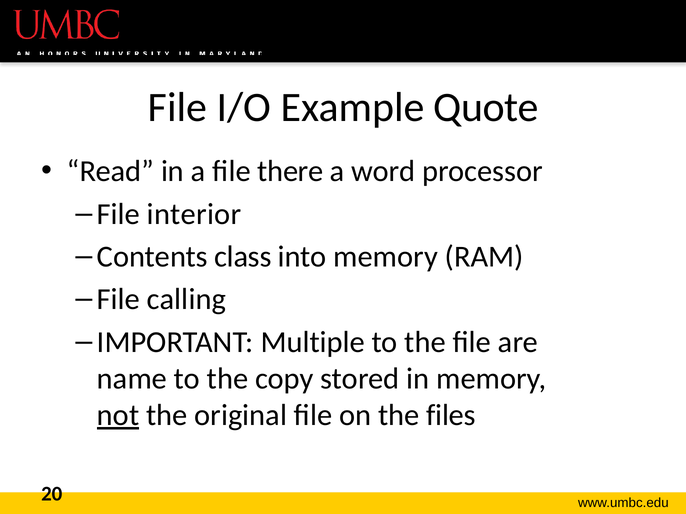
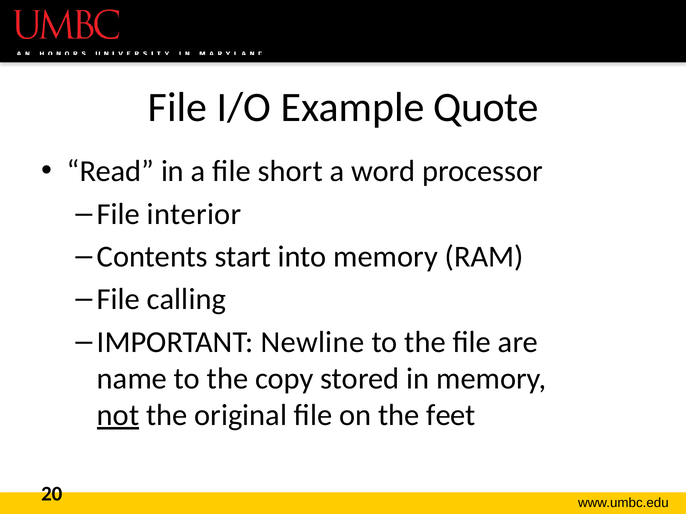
there: there -> short
class: class -> start
Multiple: Multiple -> Newline
files: files -> feet
